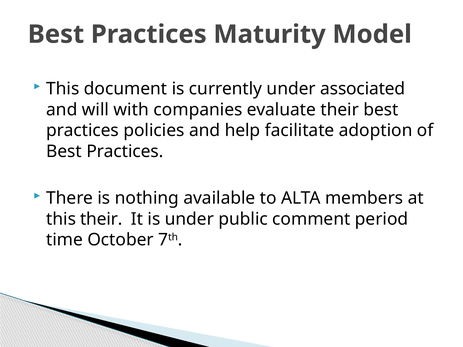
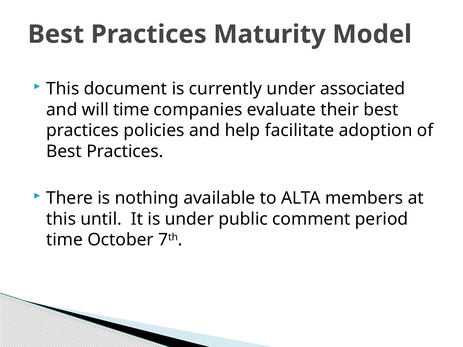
will with: with -> time
this their: their -> until
